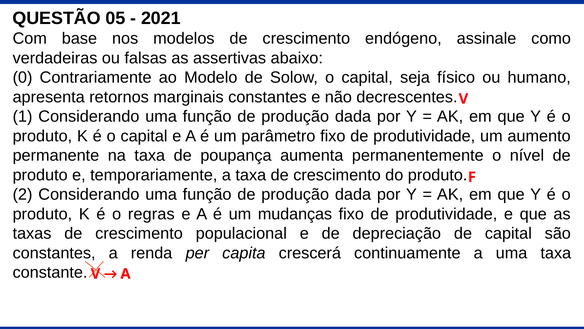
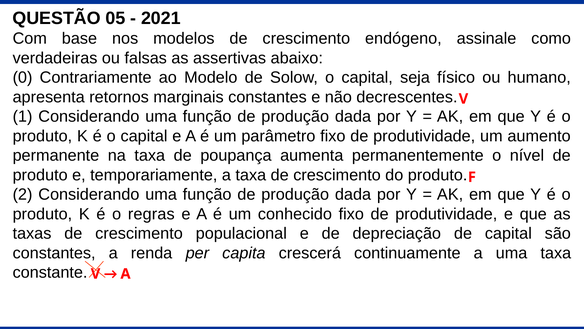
mudanças: mudanças -> conhecido
